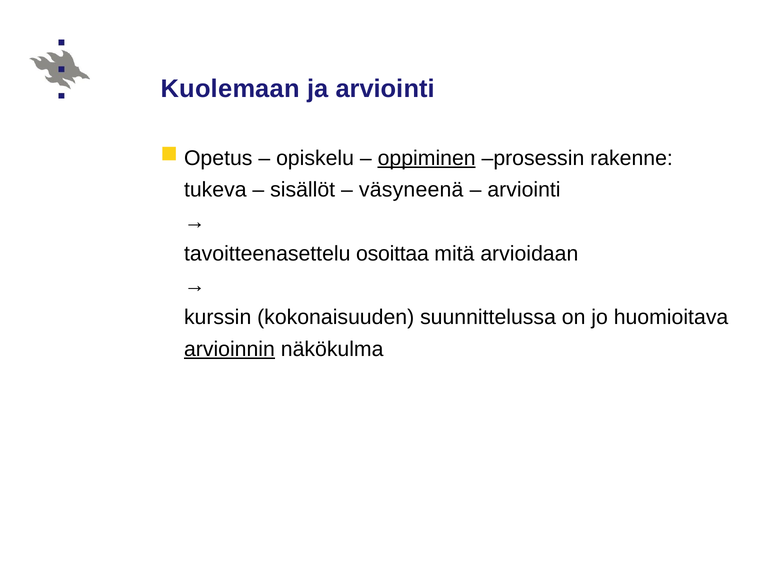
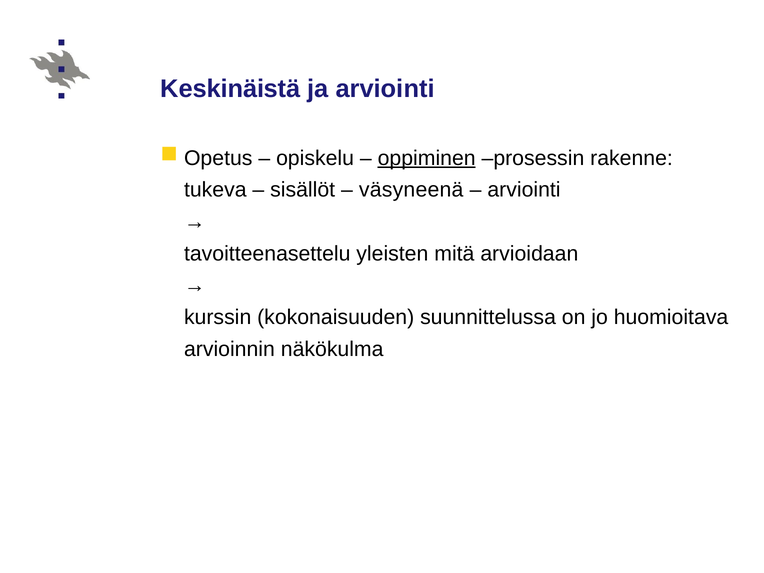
Kuolemaan: Kuolemaan -> Keskinäistä
osoittaa: osoittaa -> yleisten
arvioinnin underline: present -> none
